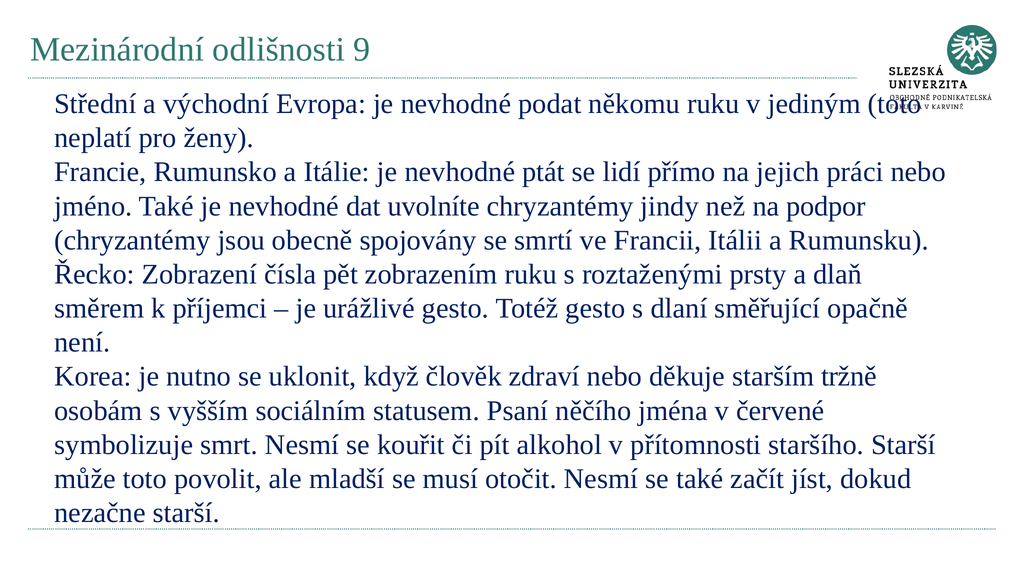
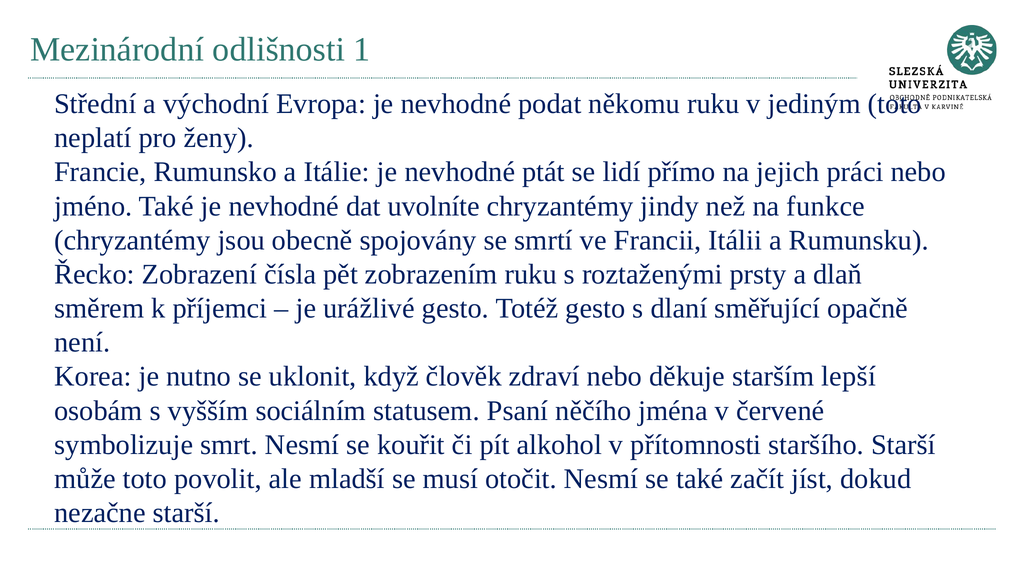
9: 9 -> 1
podpor: podpor -> funkce
tržně: tržně -> lepší
